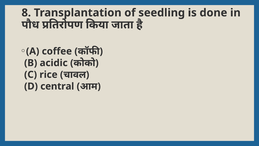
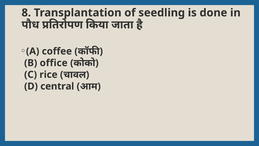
acidic: acidic -> office
